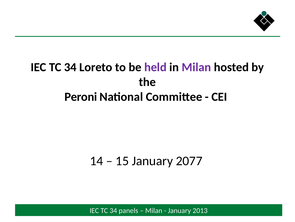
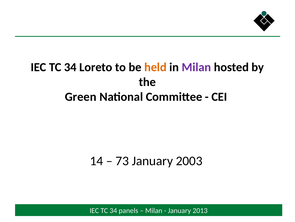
held colour: purple -> orange
Peroni: Peroni -> Green
15: 15 -> 73
2077: 2077 -> 2003
